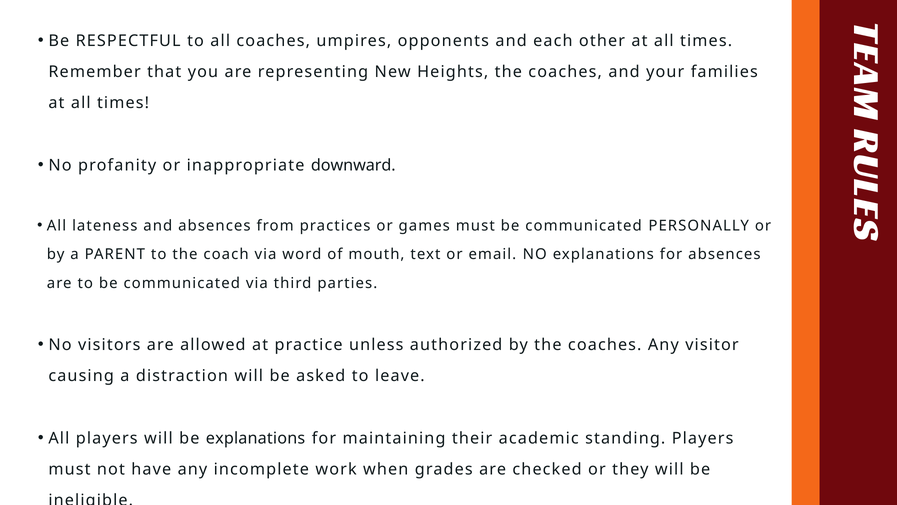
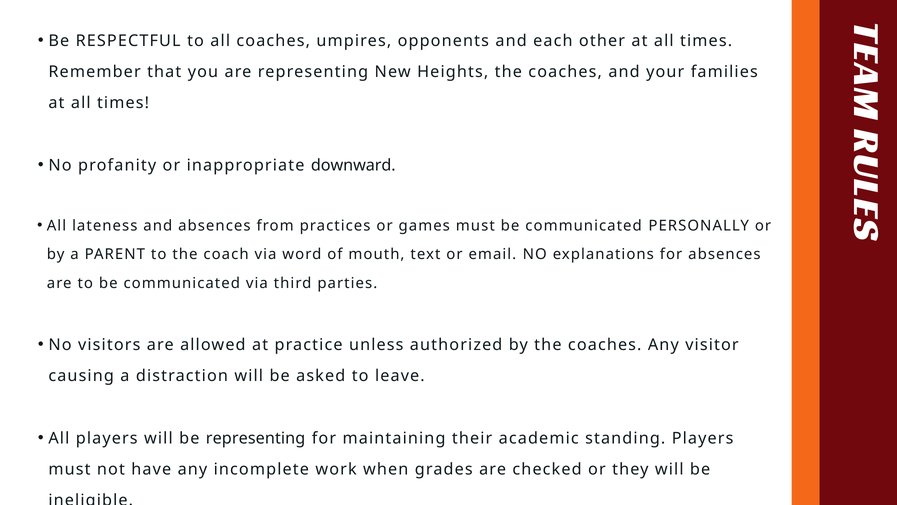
be explanations: explanations -> representing
